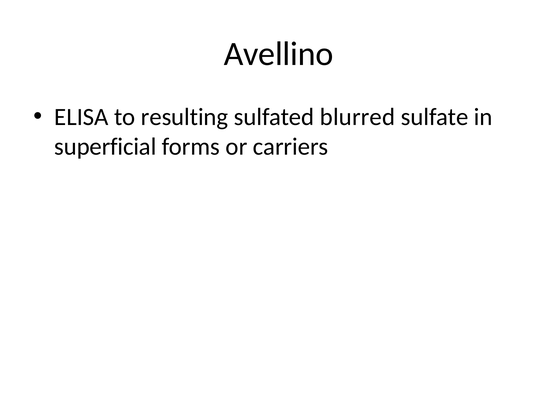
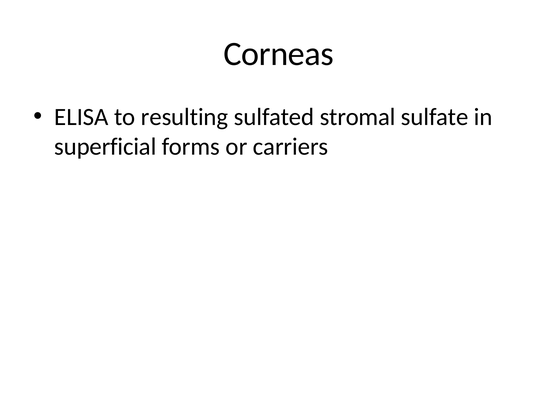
Avellino: Avellino -> Corneas
blurred: blurred -> stromal
